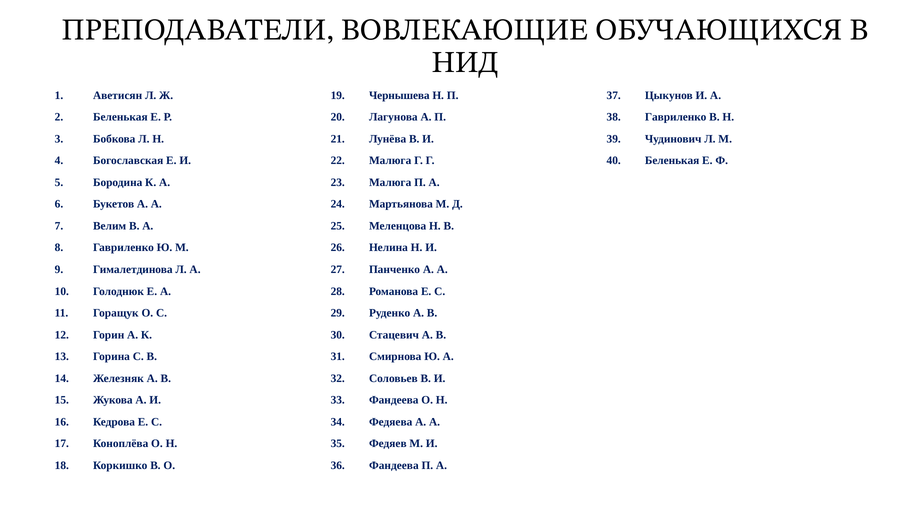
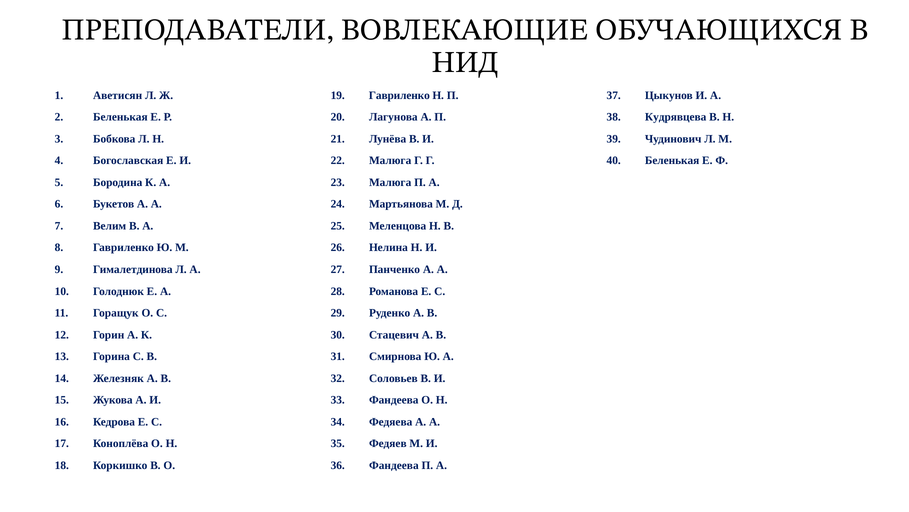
Чернышева at (399, 95): Чернышева -> Гавриленко
Гавриленко at (676, 117): Гавриленко -> Кудрявцева
